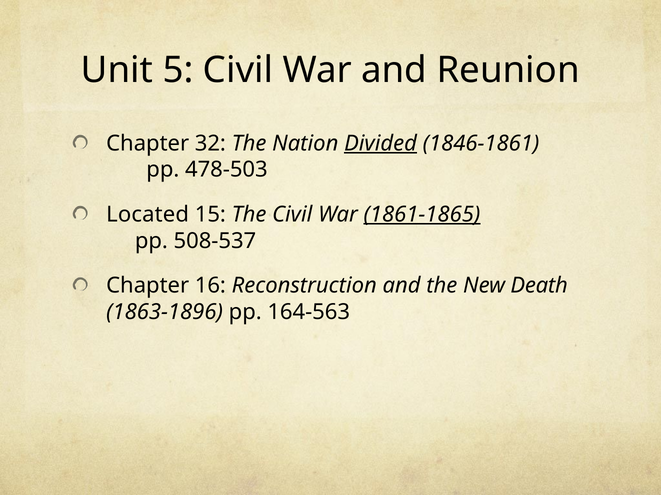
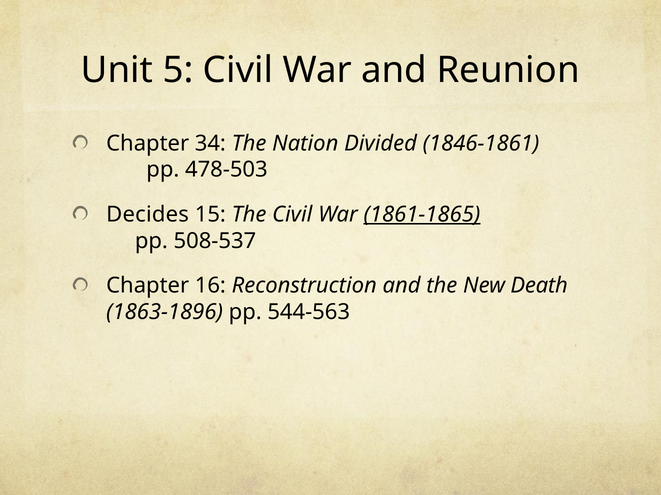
32: 32 -> 34
Divided underline: present -> none
Located: Located -> Decides
164-563: 164-563 -> 544-563
